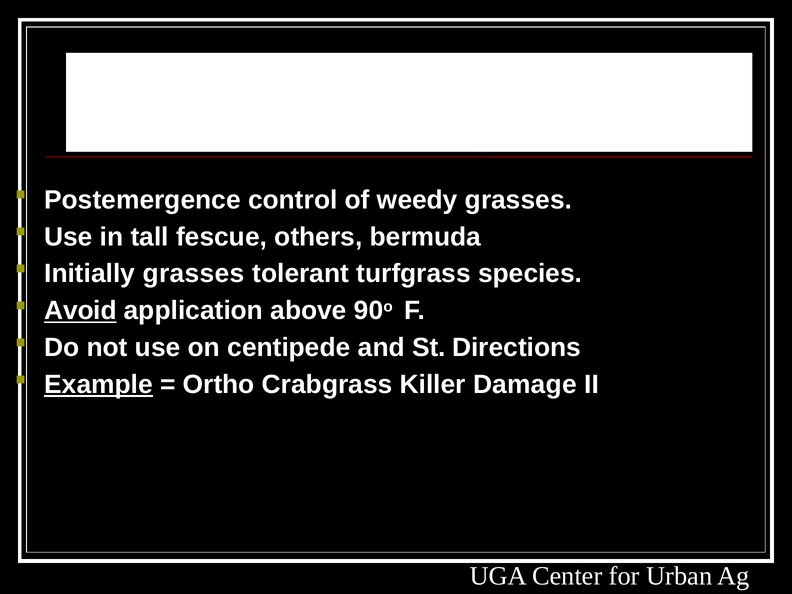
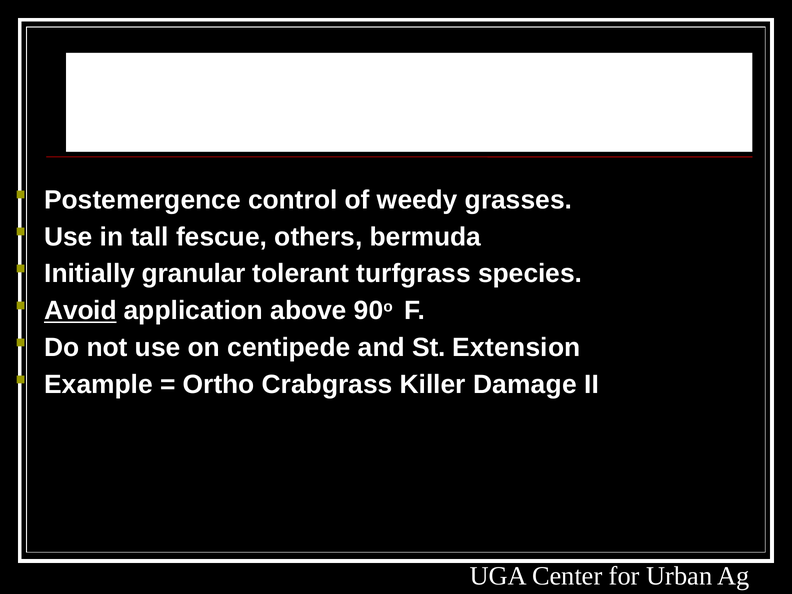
Initially grasses: grasses -> granular
Directions: Directions -> Extension
Example underline: present -> none
